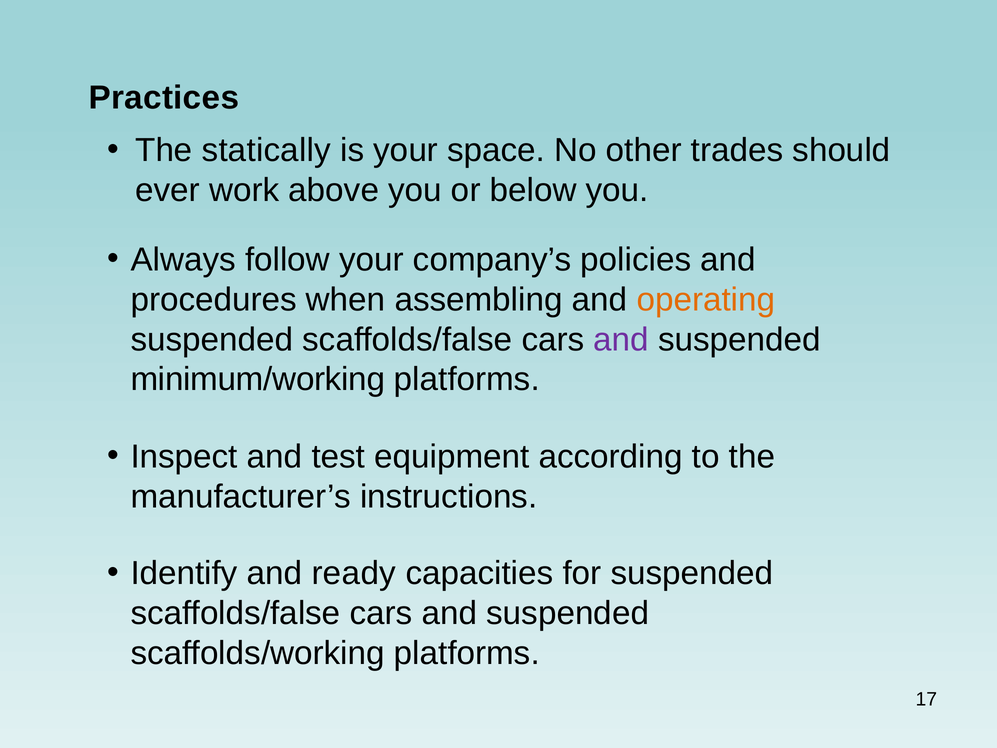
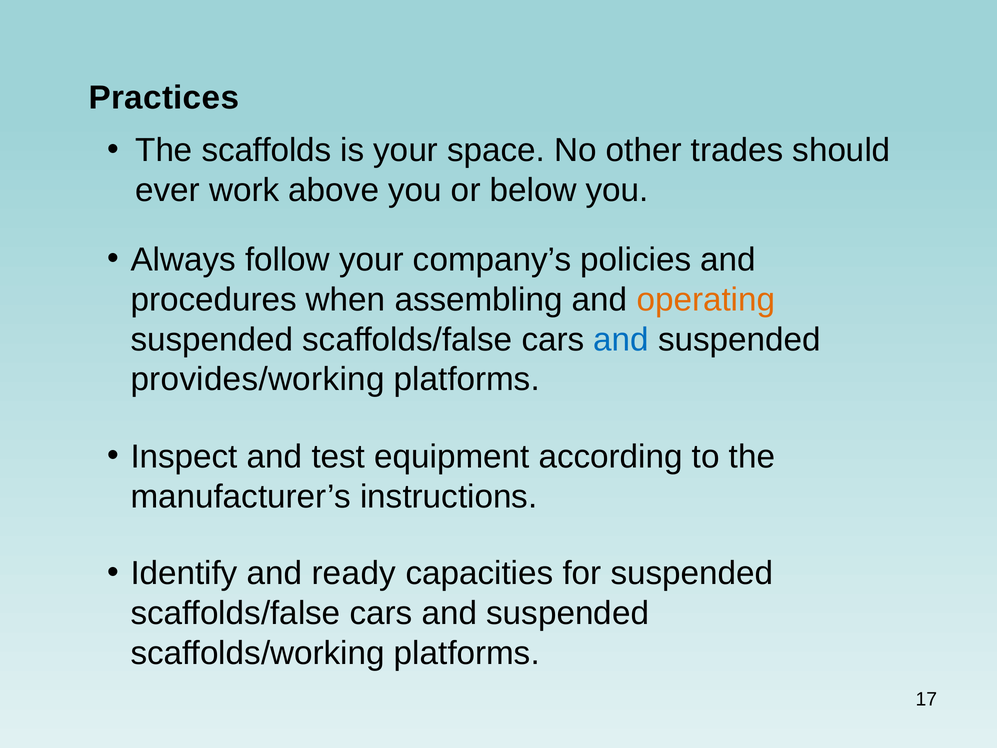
statically: statically -> scaffolds
and at (621, 339) colour: purple -> blue
minimum/working: minimum/working -> provides/working
